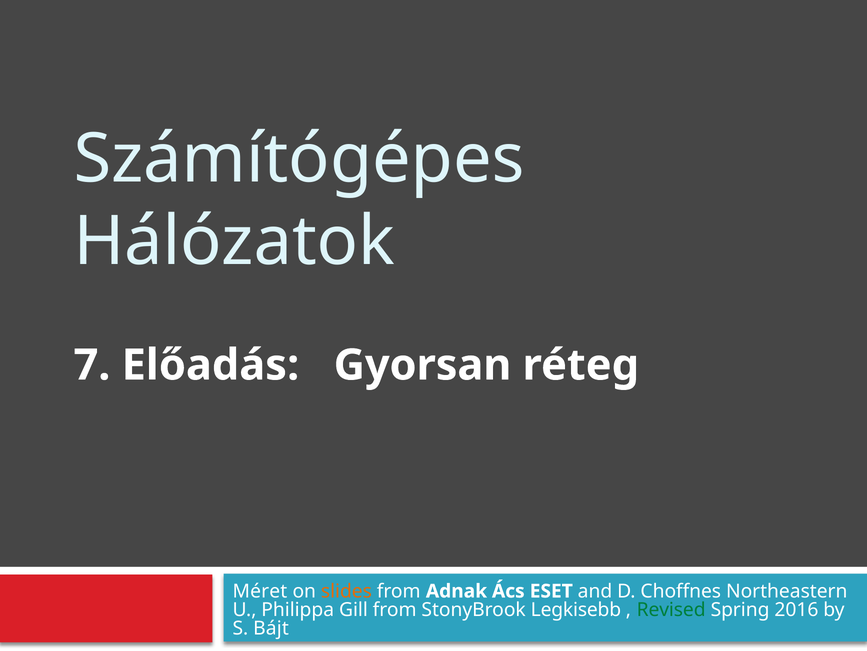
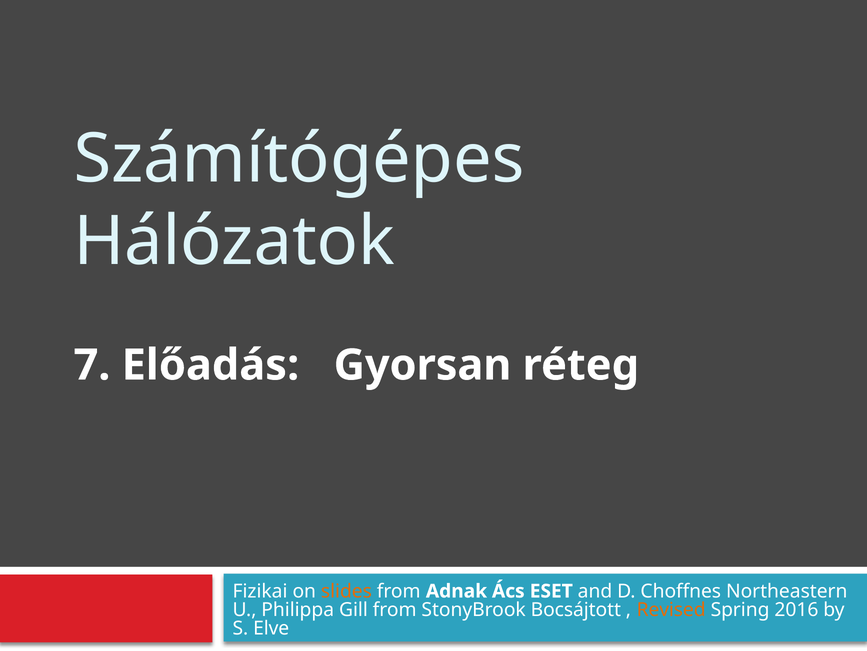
Méret: Méret -> Fizikai
Legkisebb: Legkisebb -> Bocsájtott
Revised colour: green -> orange
Bájt: Bájt -> Elve
